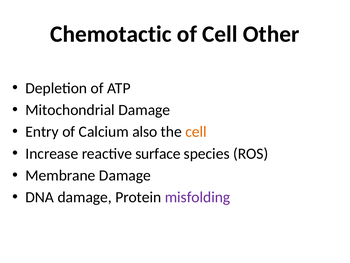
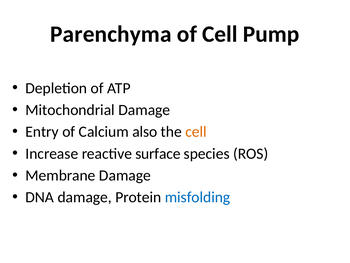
Chemotactic: Chemotactic -> Parenchyma
Other: Other -> Pump
misfolding colour: purple -> blue
